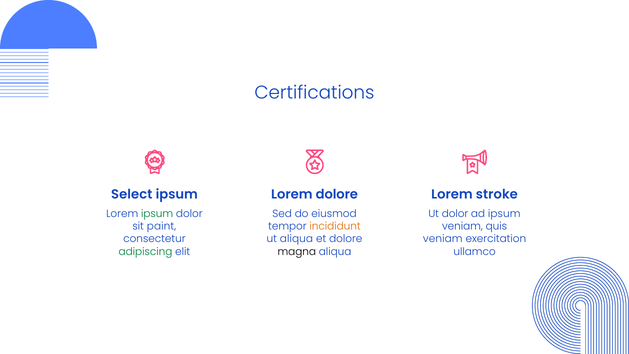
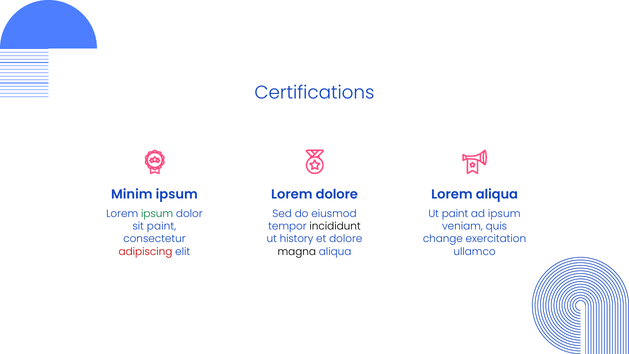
Select: Select -> Minim
Lorem stroke: stroke -> aliqua
Ut dolor: dolor -> paint
incididunt colour: orange -> black
ut aliqua: aliqua -> history
veniam at (443, 239): veniam -> change
adipiscing colour: green -> red
